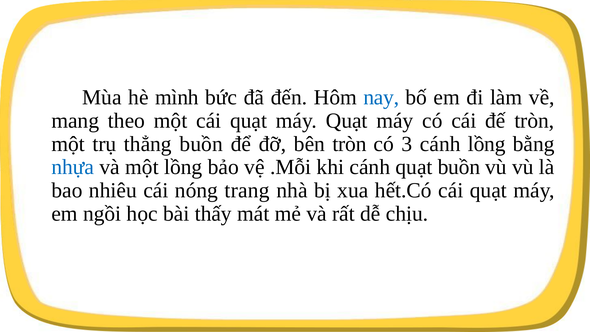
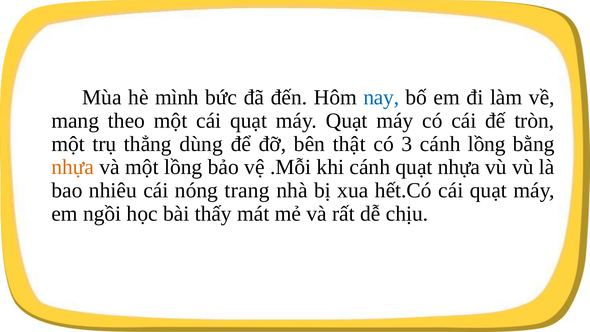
thẳng buồn: buồn -> dùng
bên tròn: tròn -> thật
nhựa at (73, 167) colour: blue -> orange
quạt buồn: buồn -> nhựa
